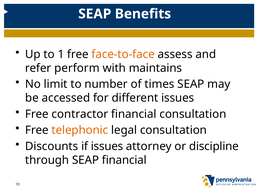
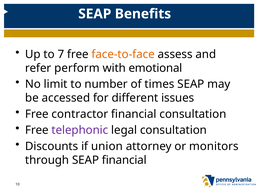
1: 1 -> 7
maintains: maintains -> emotional
telephonic colour: orange -> purple
if issues: issues -> union
discipline: discipline -> monitors
